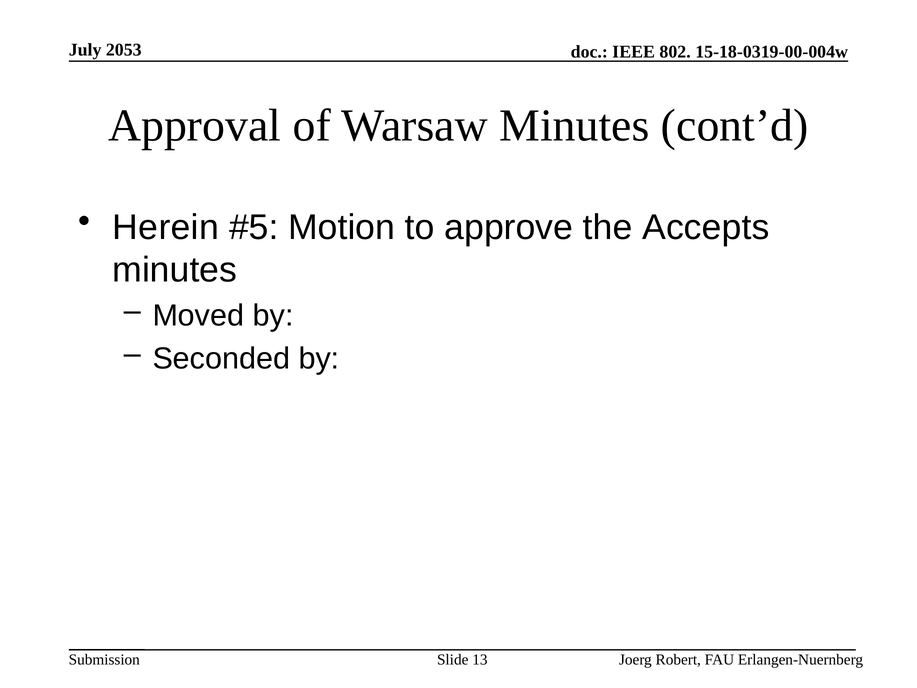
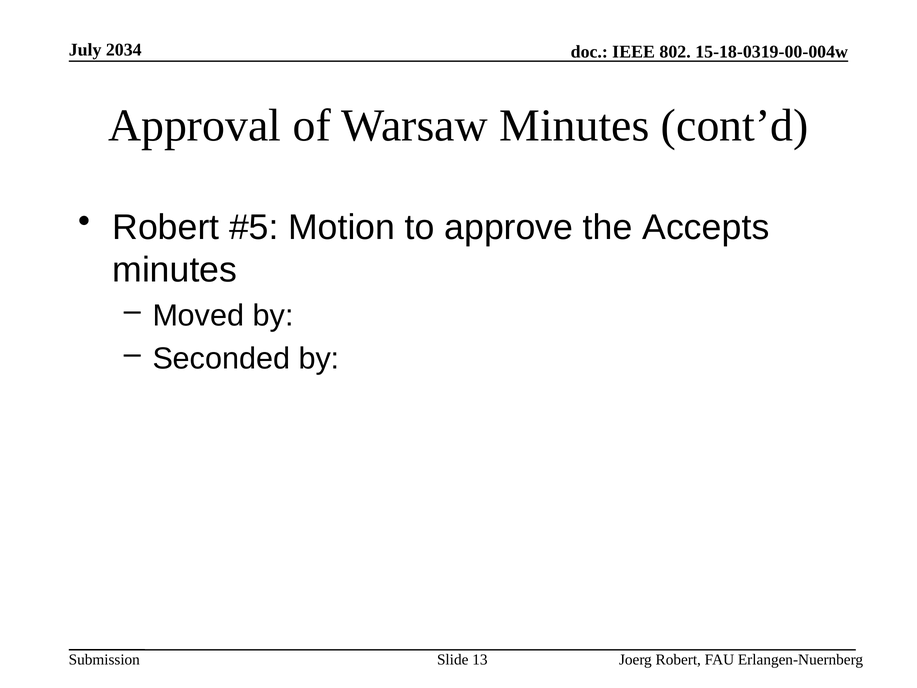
2053: 2053 -> 2034
Herein at (166, 227): Herein -> Robert
